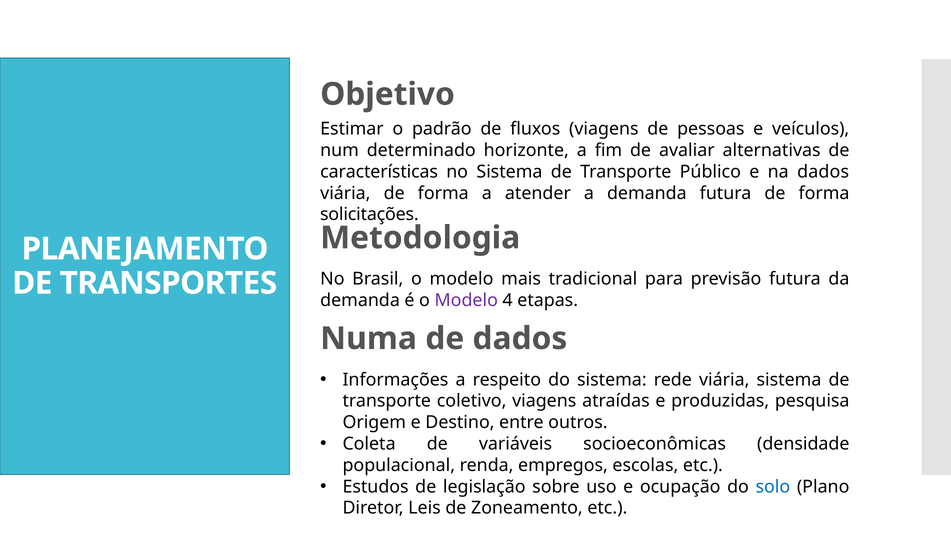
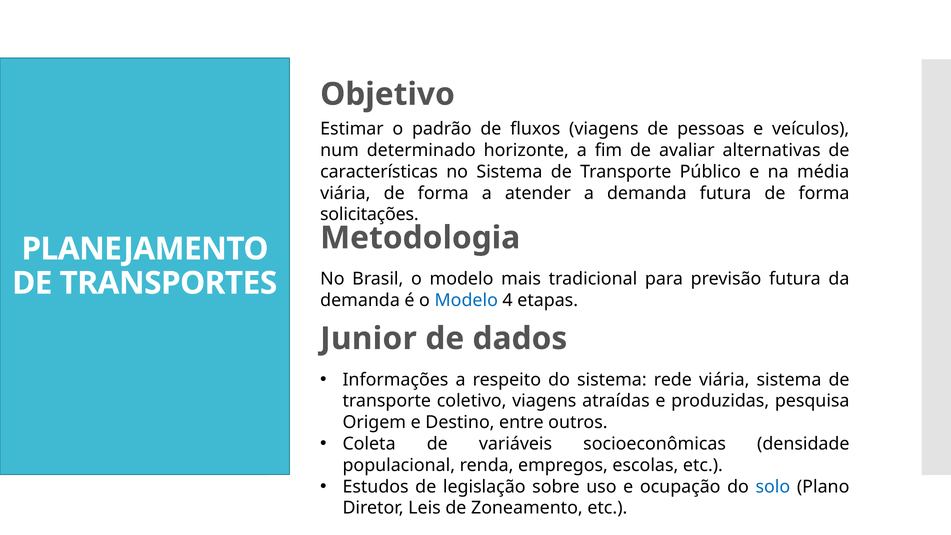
na dados: dados -> média
Modelo at (466, 300) colour: purple -> blue
Numa: Numa -> Junior
